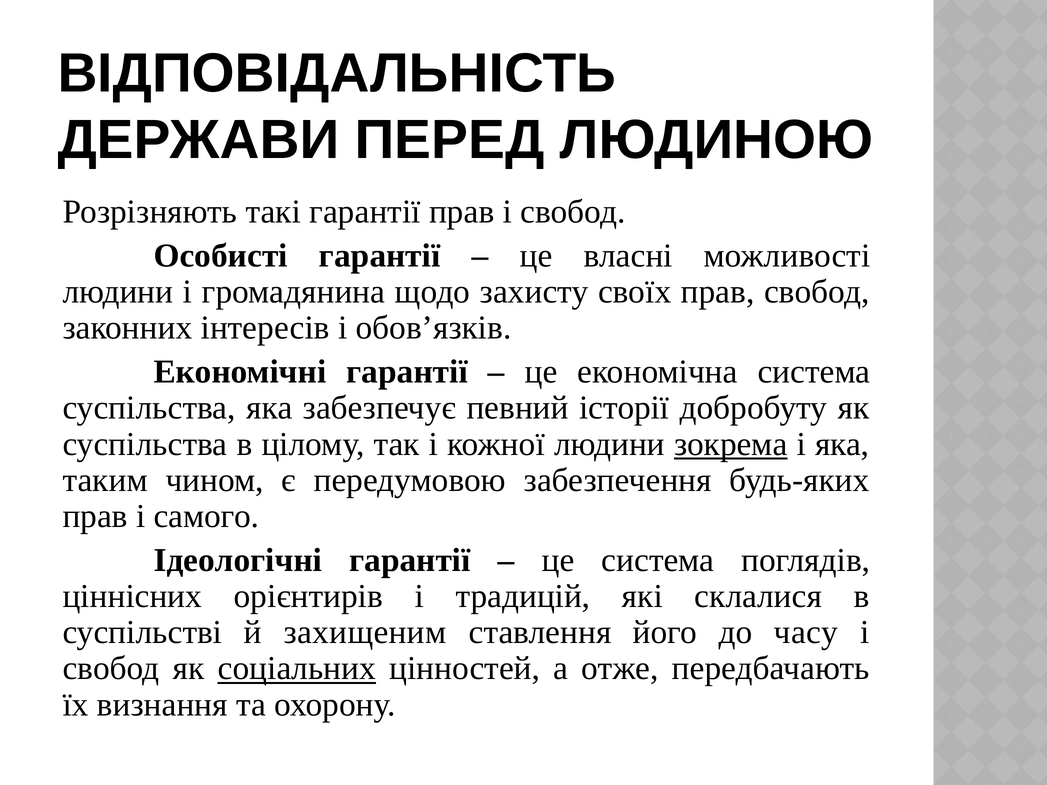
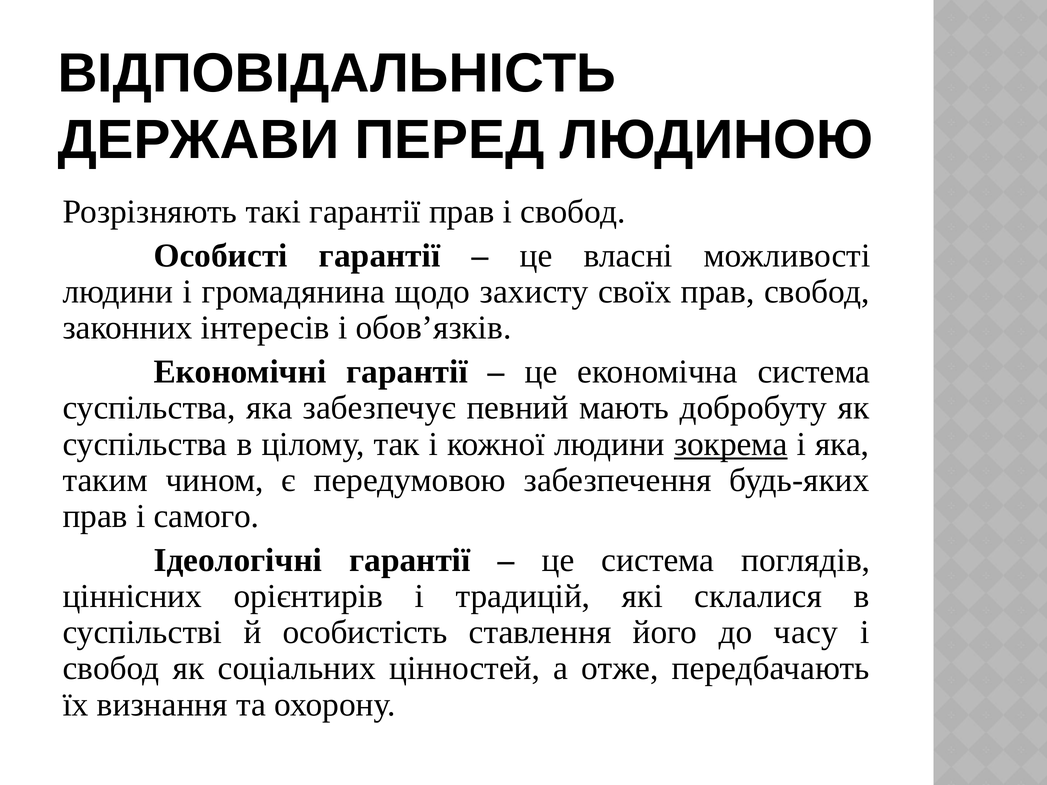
історії: історії -> мають
захищеним: захищеним -> особистість
соціальних underline: present -> none
